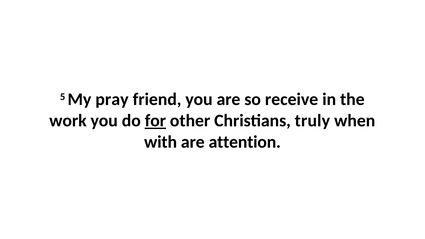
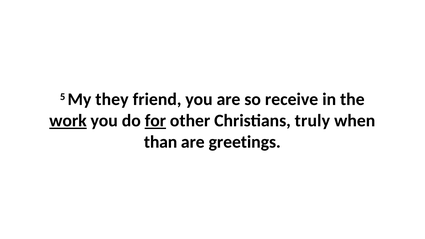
pray: pray -> they
work underline: none -> present
with: with -> than
attention: attention -> greetings
